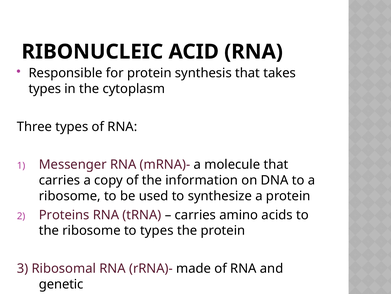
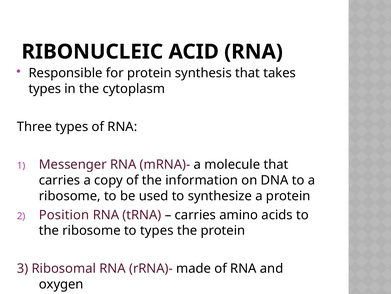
Proteins: Proteins -> Position
genetic: genetic -> oxygen
